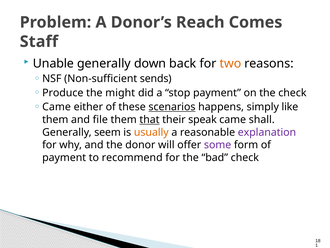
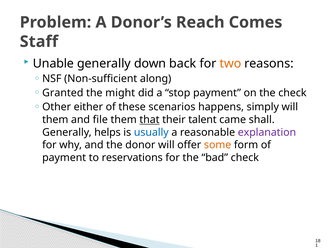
sends: sends -> along
Produce: Produce -> Granted
Came at (57, 107): Came -> Other
scenarios underline: present -> none
simply like: like -> will
speak: speak -> talent
seem: seem -> helps
usually colour: orange -> blue
some colour: purple -> orange
recommend: recommend -> reservations
